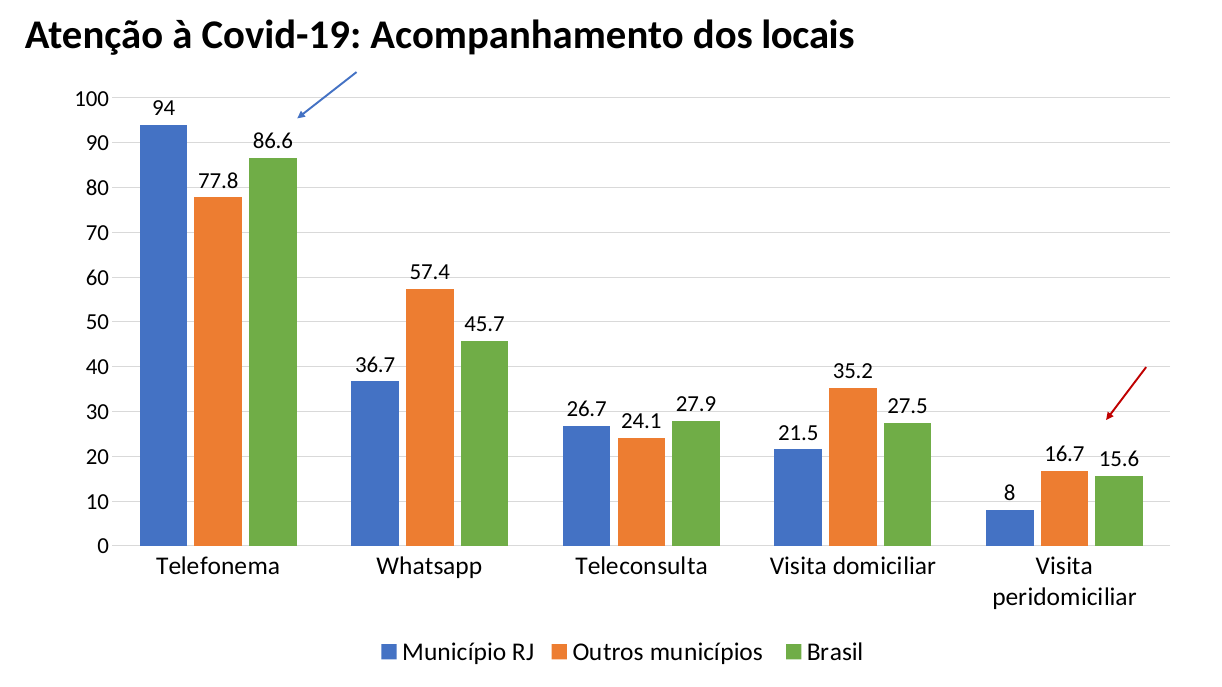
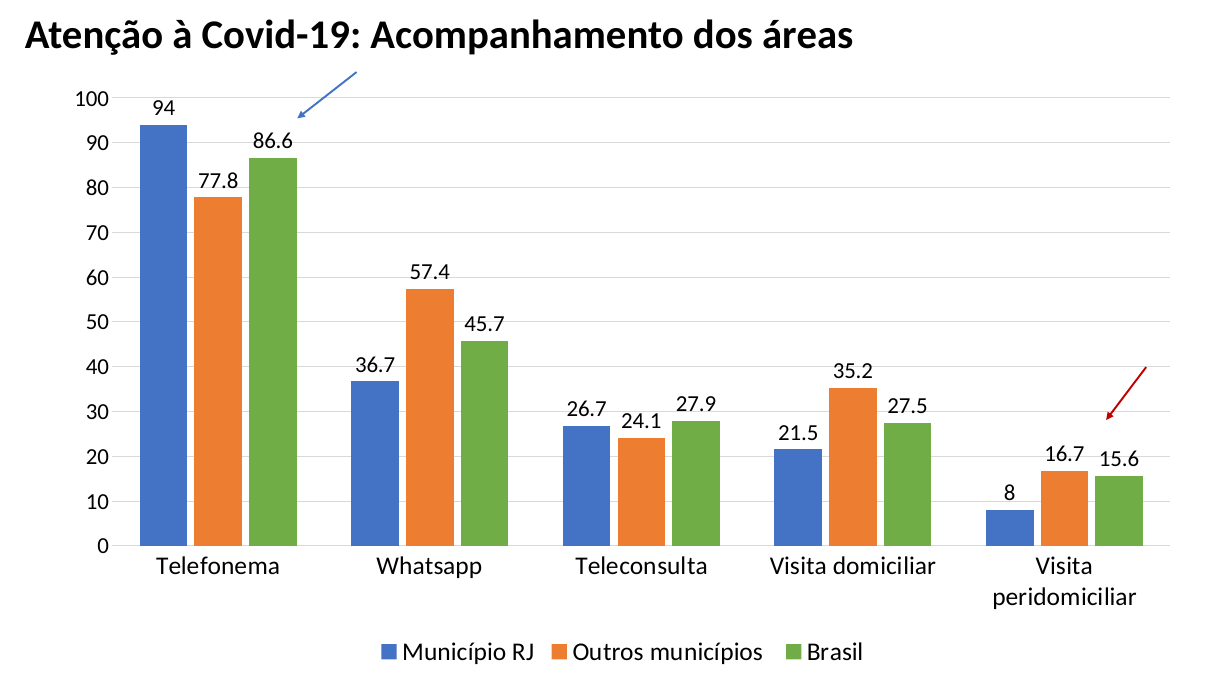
locais: locais -> áreas
